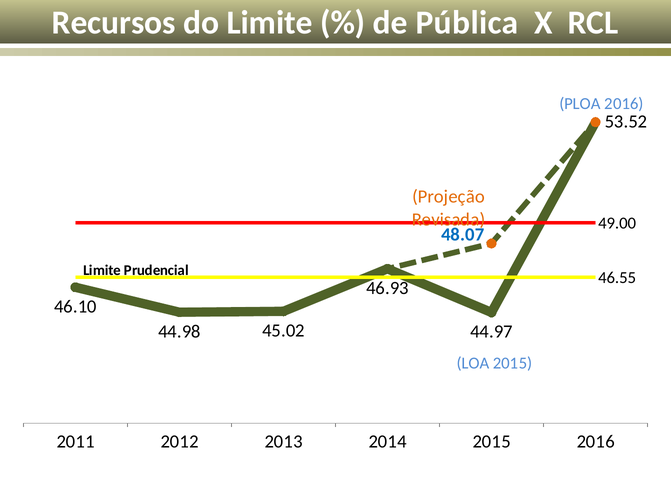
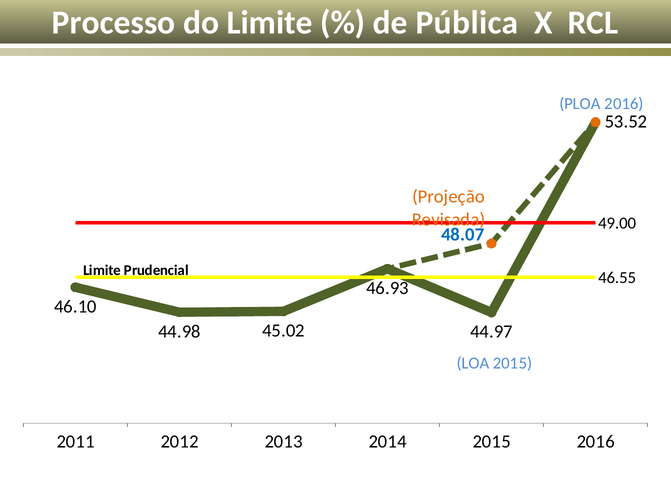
Recursos: Recursos -> Processo
